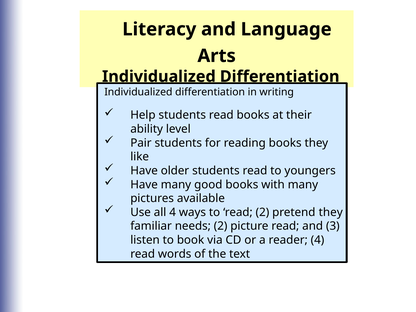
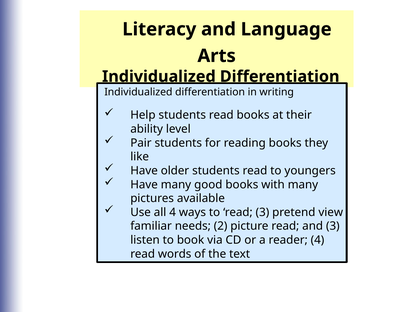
read 2: 2 -> 3
pretend they: they -> view
